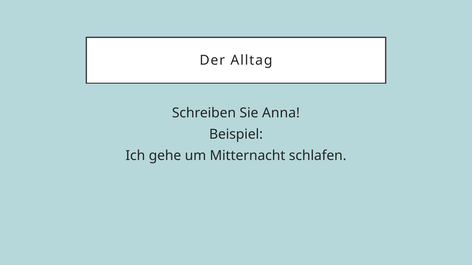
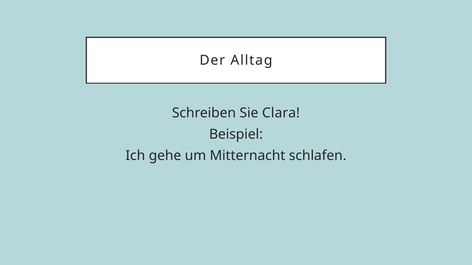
Anna: Anna -> Clara
